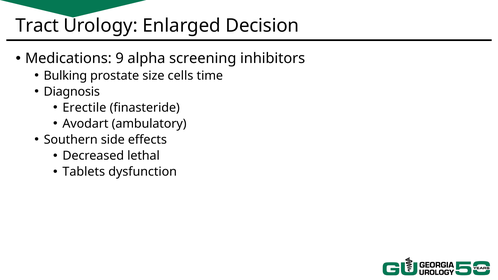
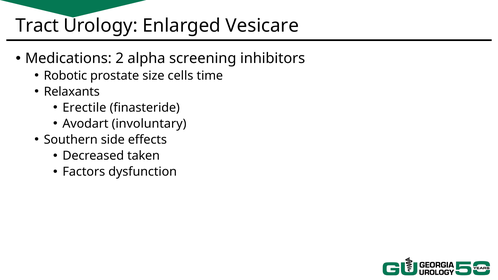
Decision: Decision -> Vesicare
9: 9 -> 2
Bulking: Bulking -> Robotic
Diagnosis: Diagnosis -> Relaxants
ambulatory: ambulatory -> involuntary
lethal: lethal -> taken
Tablets: Tablets -> Factors
